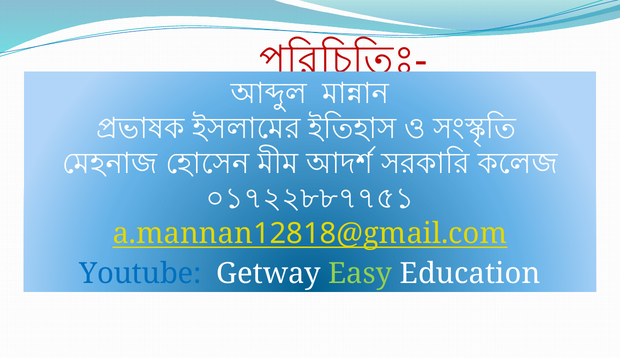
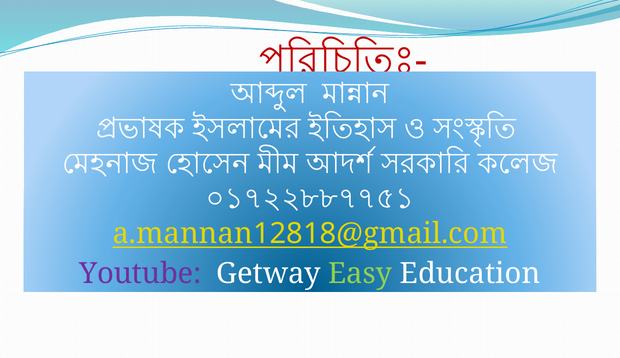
Youtube colour: blue -> purple
